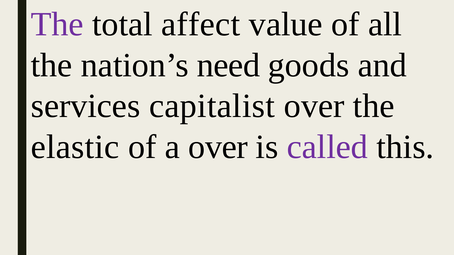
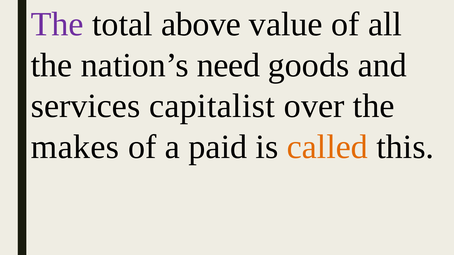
affect: affect -> above
elastic: elastic -> makes
a over: over -> paid
called colour: purple -> orange
